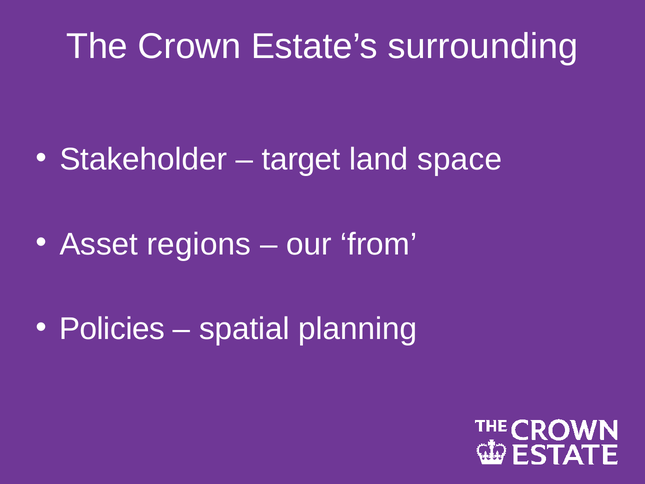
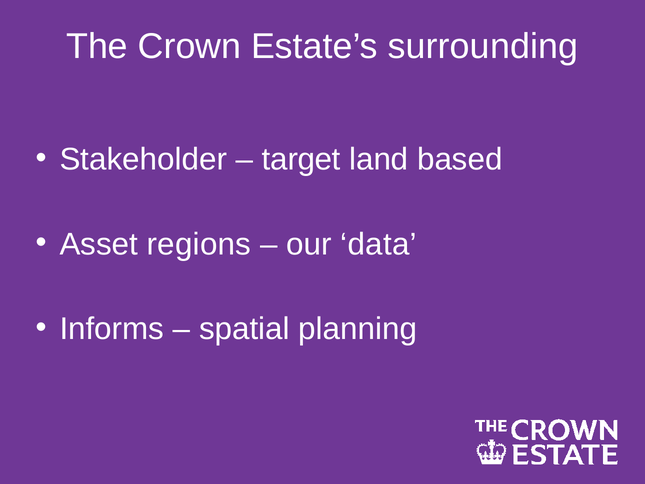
space: space -> based
from: from -> data
Policies: Policies -> Informs
